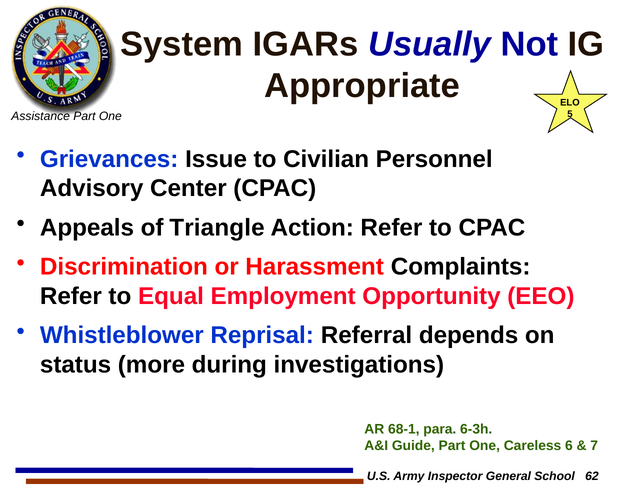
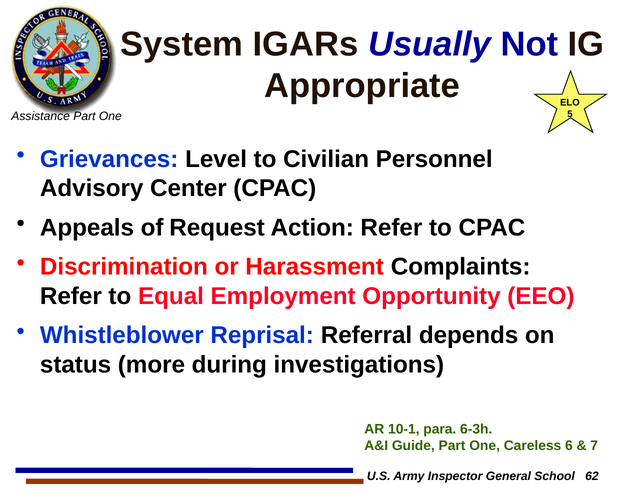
Issue: Issue -> Level
Triangle: Triangle -> Request
68-1: 68-1 -> 10-1
